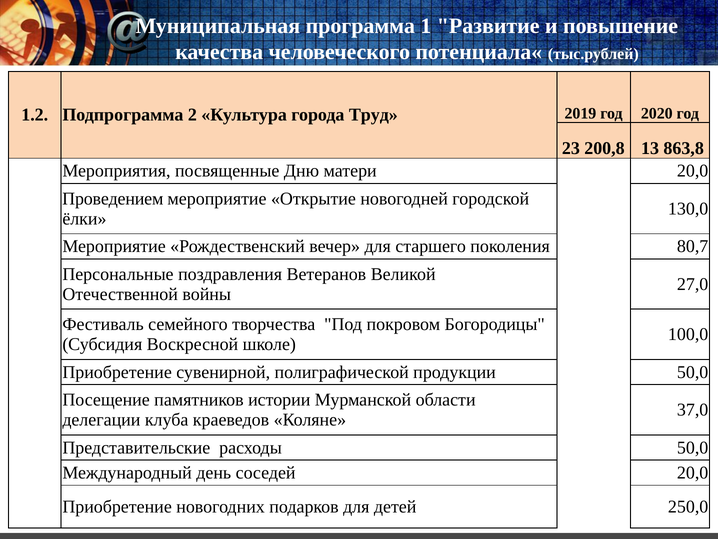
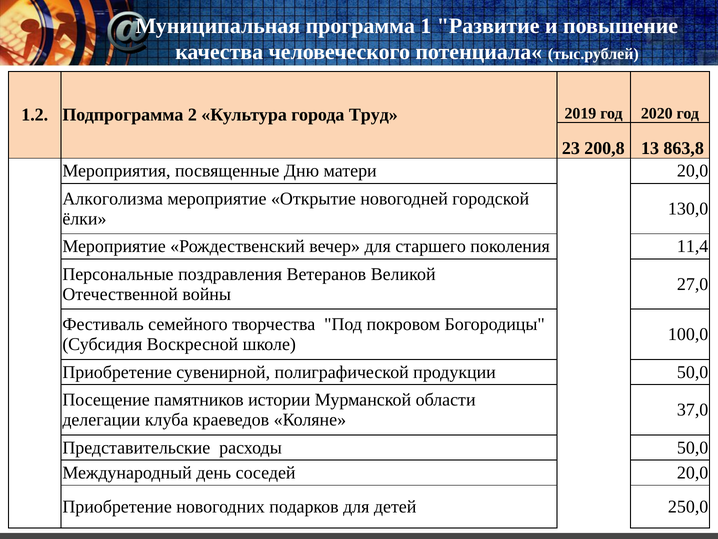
Проведением: Проведением -> Алкоголизма
80,7: 80,7 -> 11,4
